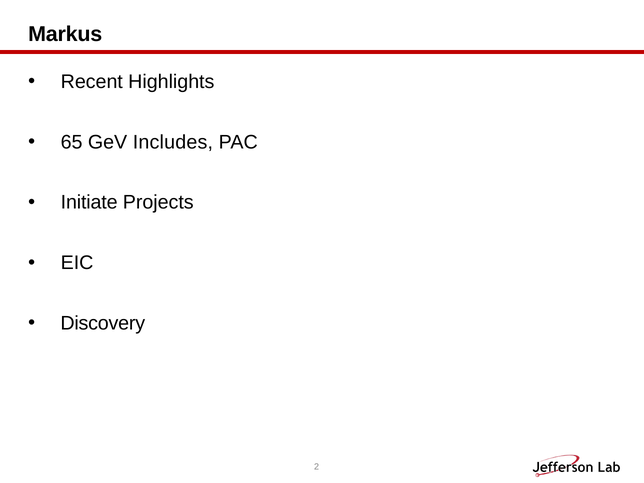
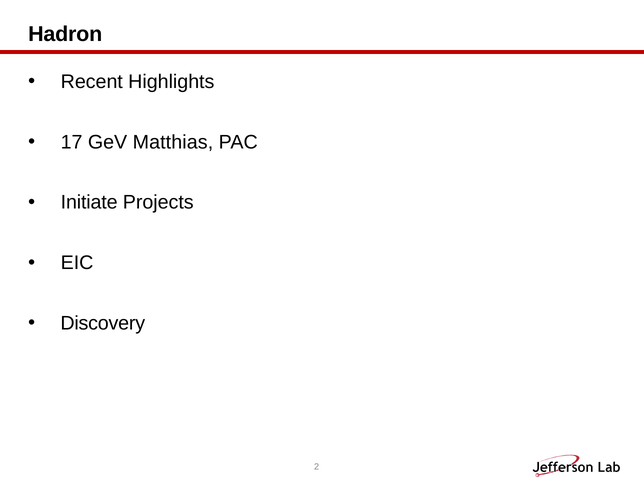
Markus: Markus -> Hadron
65: 65 -> 17
Includes: Includes -> Matthias
